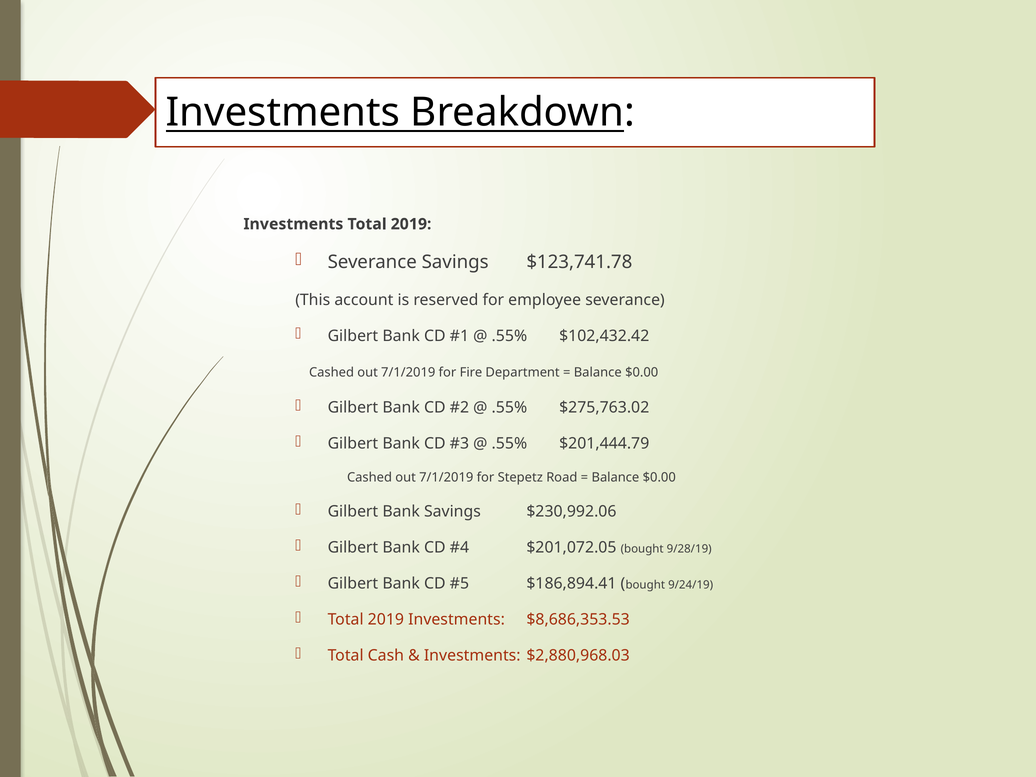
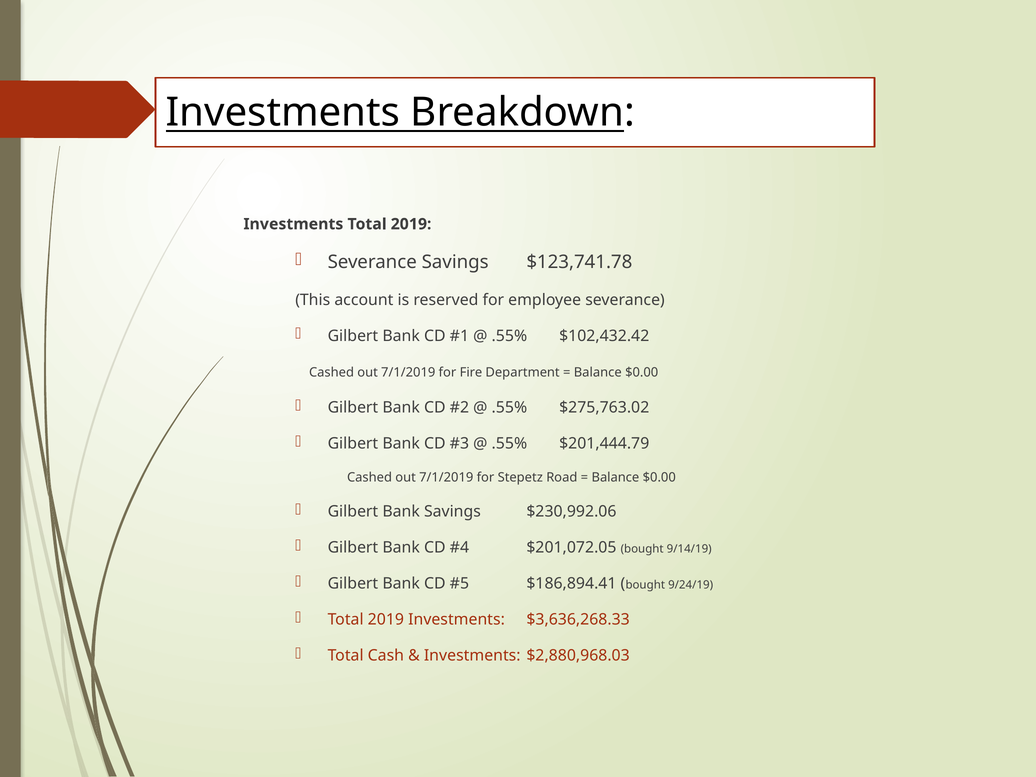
9/28/19: 9/28/19 -> 9/14/19
$8,686,353.53: $8,686,353.53 -> $3,636,268.33
